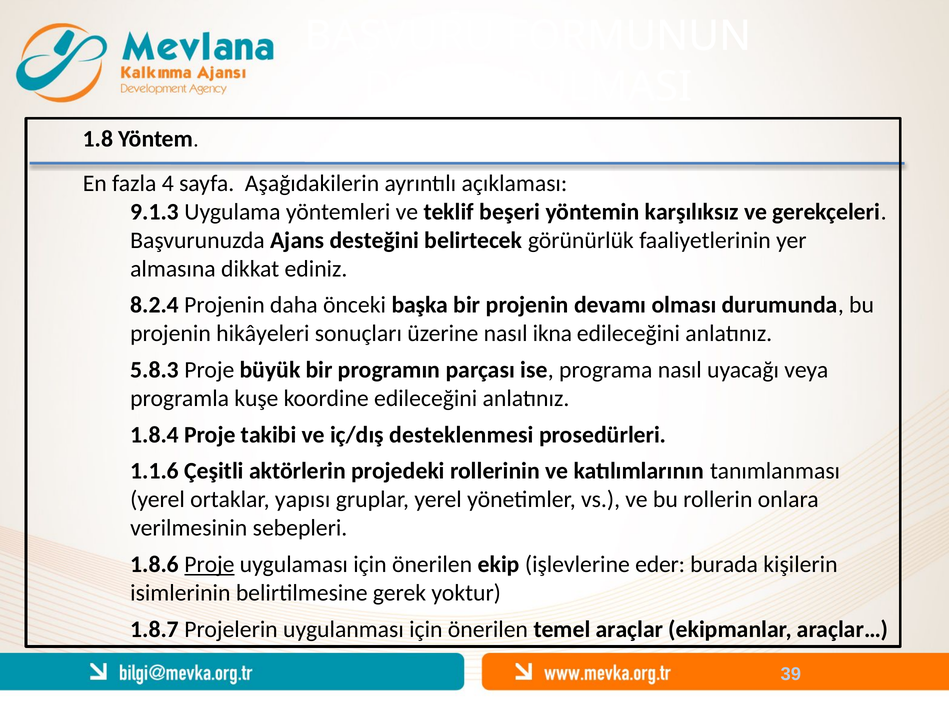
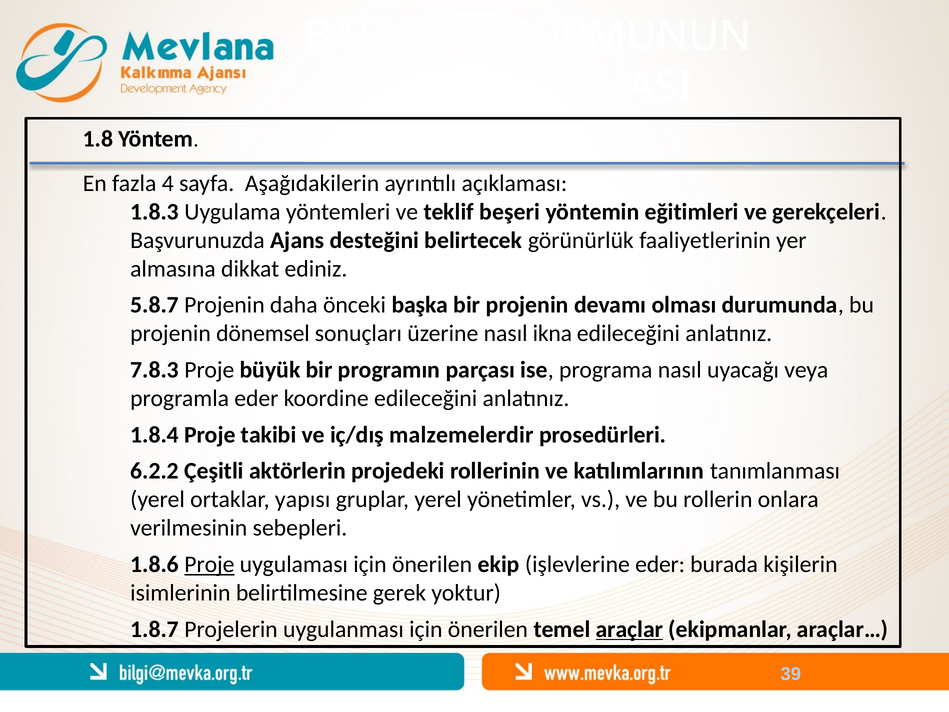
9.1.3: 9.1.3 -> 1.8.3
karşılıksız: karşılıksız -> eğitimleri
8.2.4: 8.2.4 -> 5.8.7
hikâyeleri: hikâyeleri -> dönemsel
5.8.3: 5.8.3 -> 7.8.3
programla kuşe: kuşe -> eder
desteklenmesi: desteklenmesi -> malzemelerdir
1.1.6: 1.1.6 -> 6.2.2
araçlar underline: none -> present
